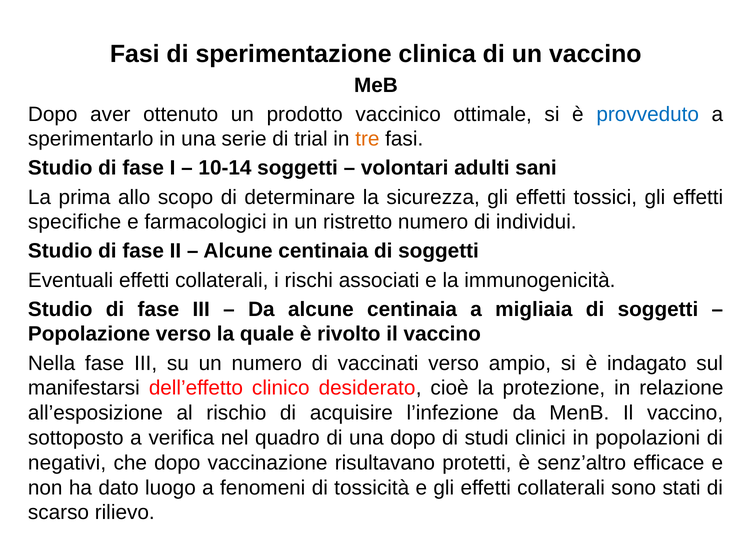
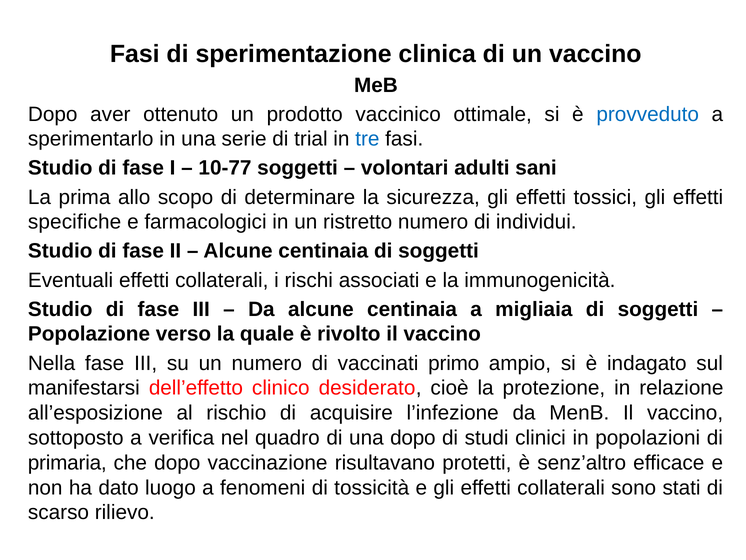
tre colour: orange -> blue
10-14: 10-14 -> 10-77
vaccinati verso: verso -> primo
negativi: negativi -> primaria
